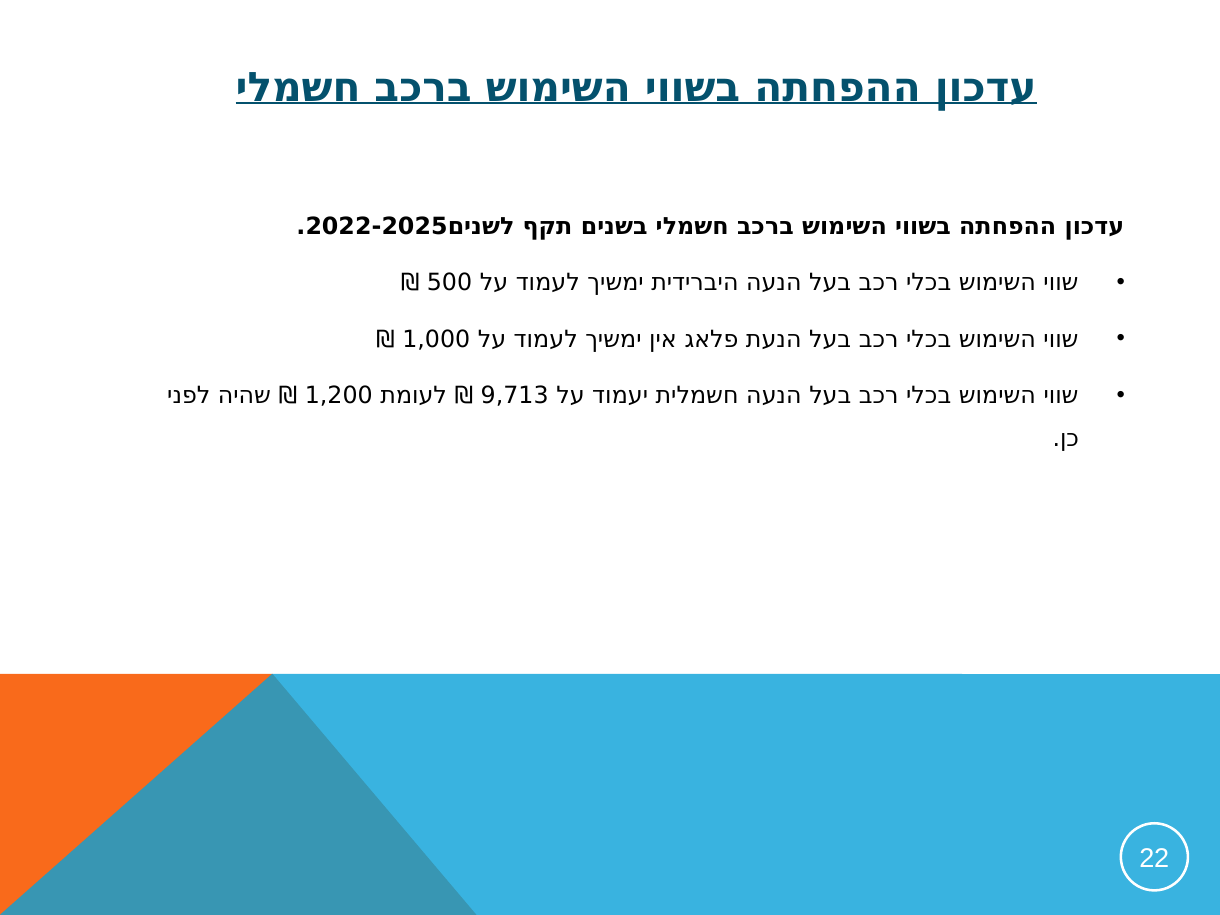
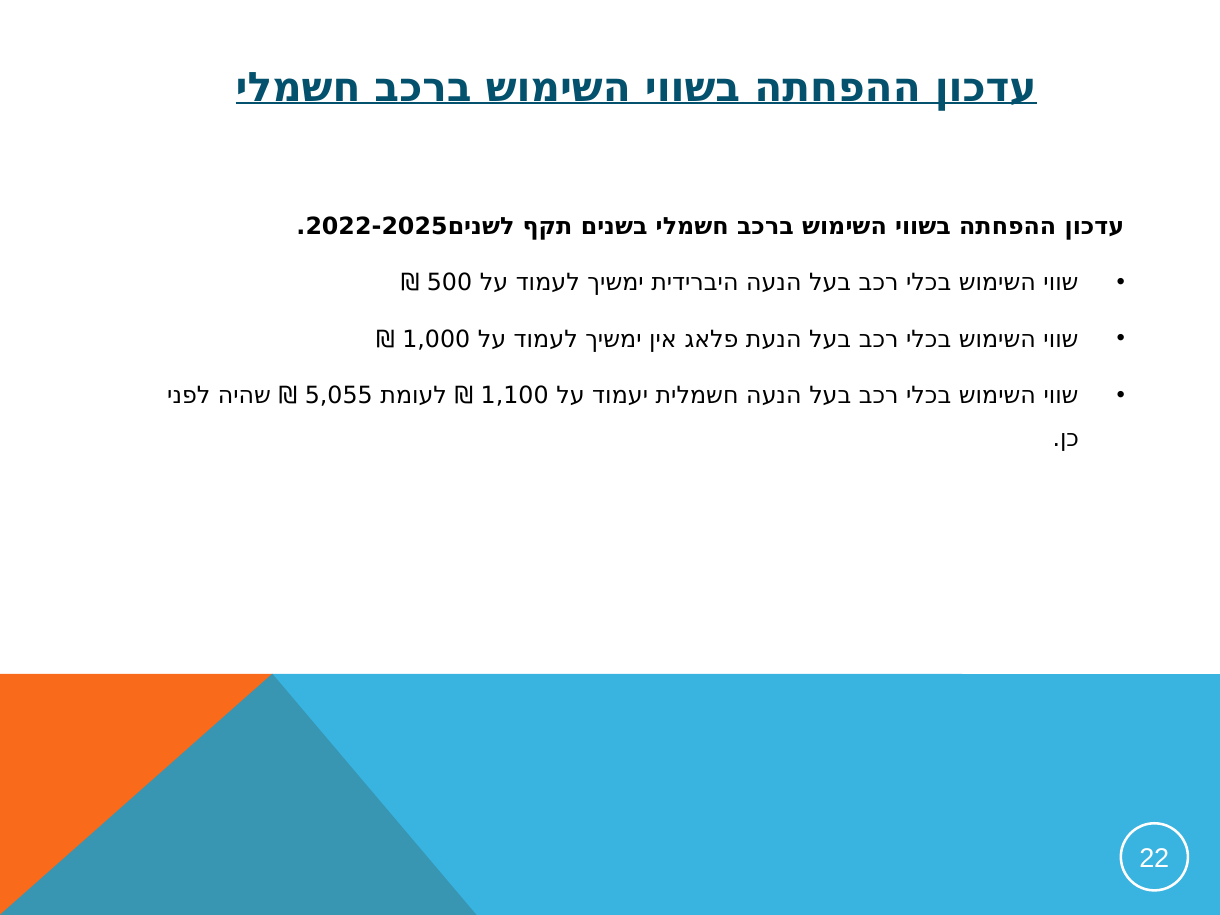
1,200: 1,200 -> 5,055
9,713: 9,713 -> 1,100
